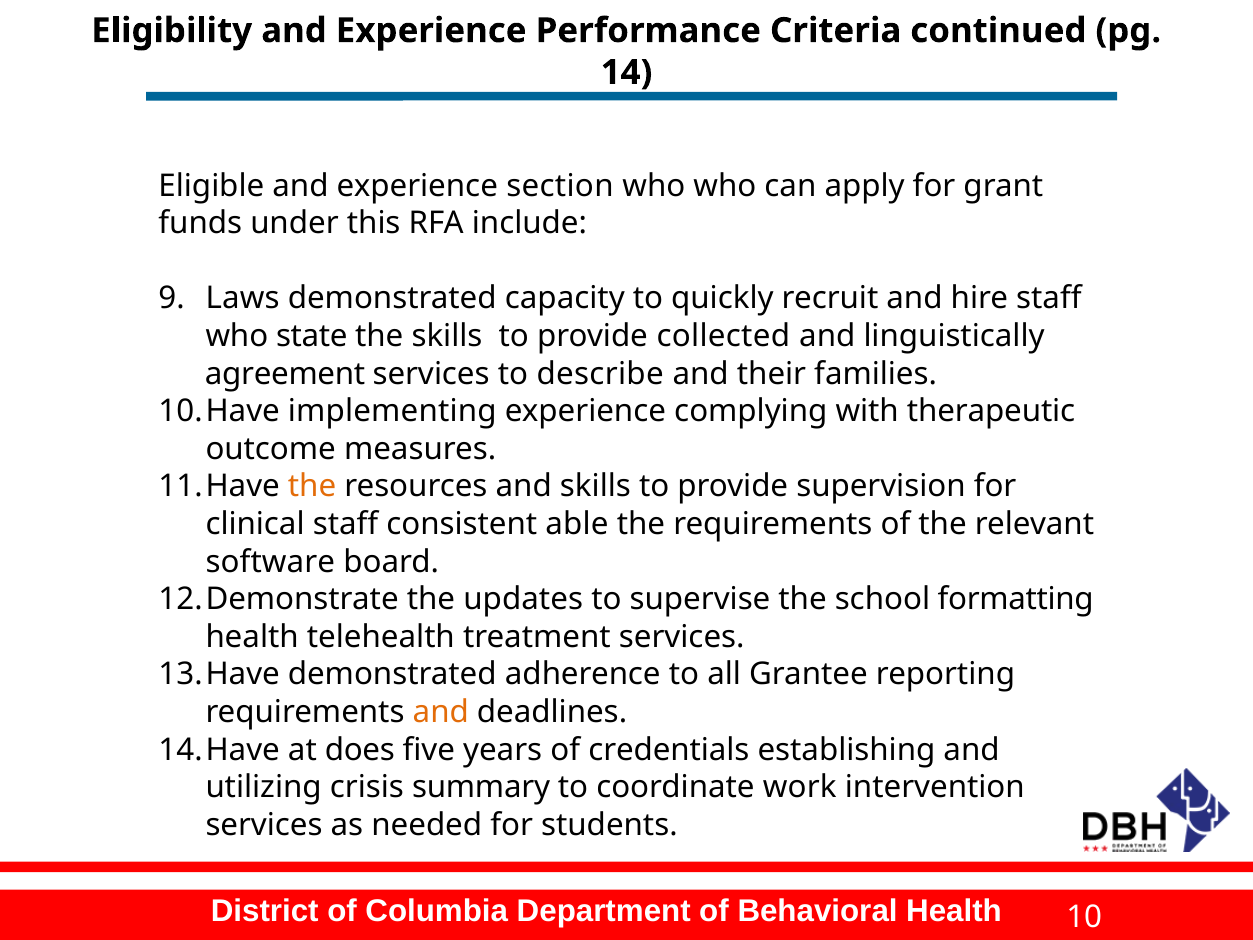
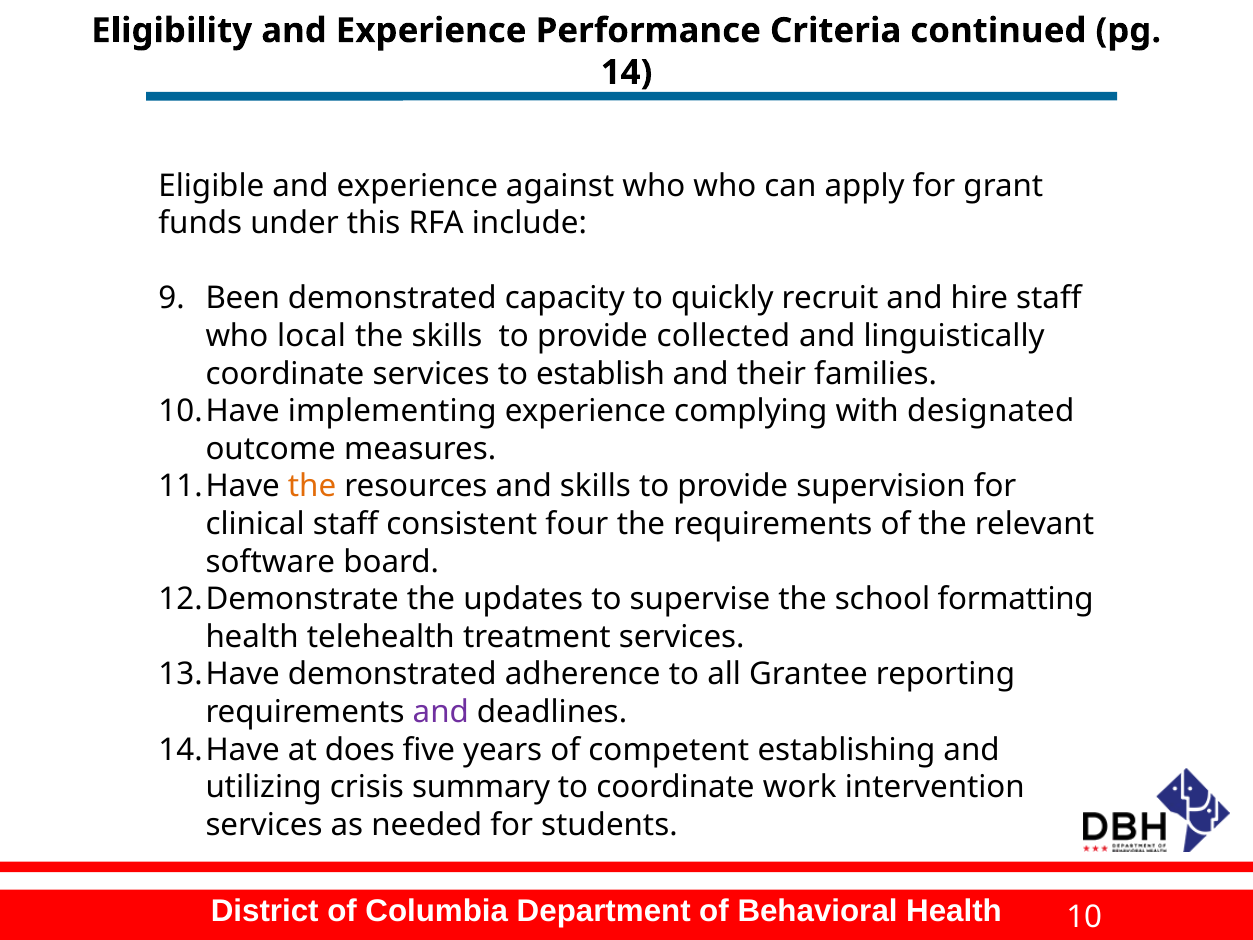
section: section -> against
Laws: Laws -> Been
state: state -> local
agreement at (285, 374): agreement -> coordinate
describe: describe -> establish
therapeutic: therapeutic -> designated
able: able -> four
and at (441, 712) colour: orange -> purple
credentials: credentials -> competent
